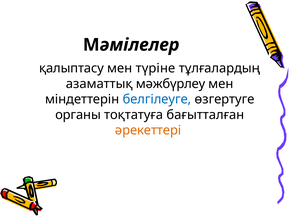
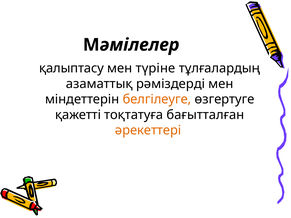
мәжбүрлеу: мәжбүрлеу -> рәмiздердi
белгілеуге colour: blue -> orange
органы: органы -> қажетті
